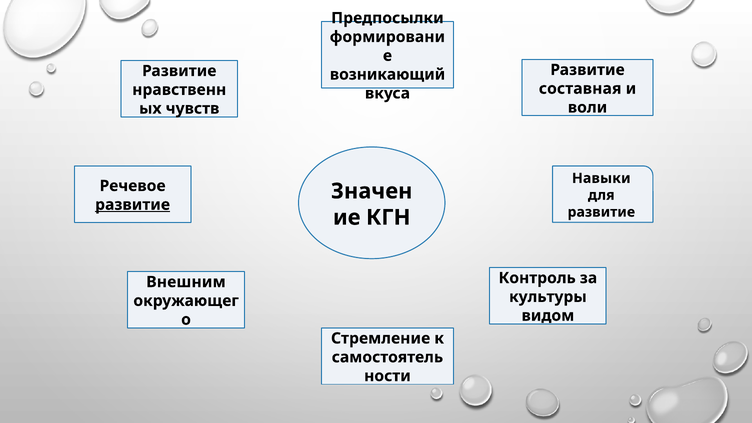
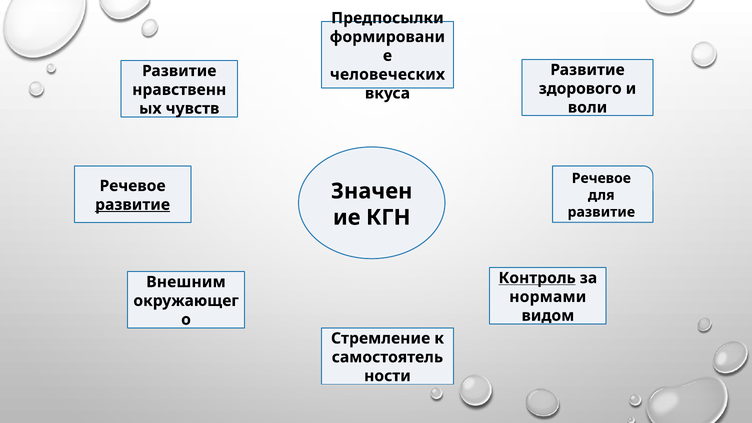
возникающий: возникающий -> человеческих
составная: составная -> здорового
Навыки at (601, 178): Навыки -> Речевое
Контроль underline: none -> present
культуры: культуры -> нормами
